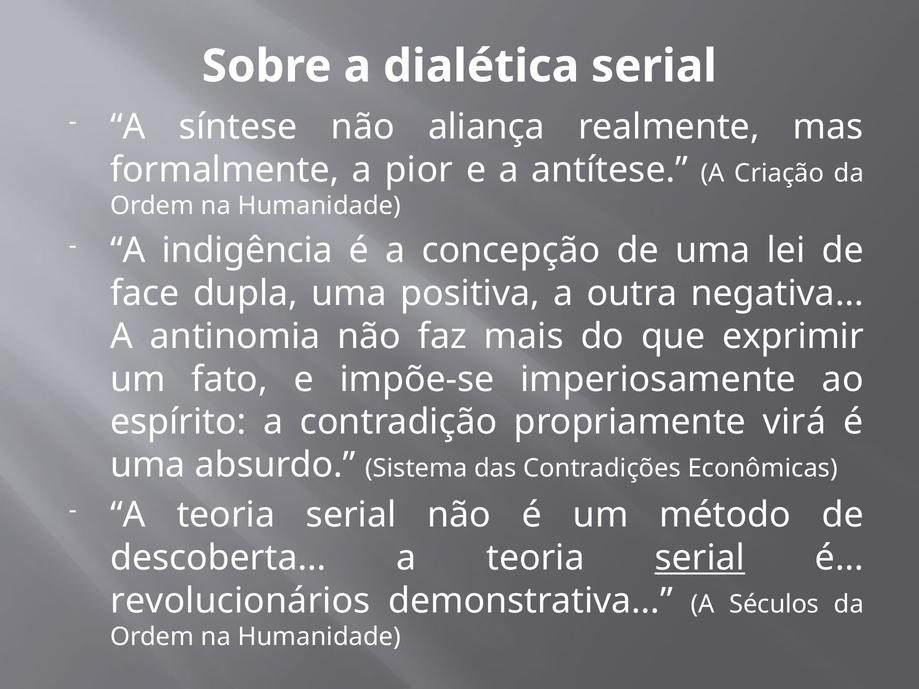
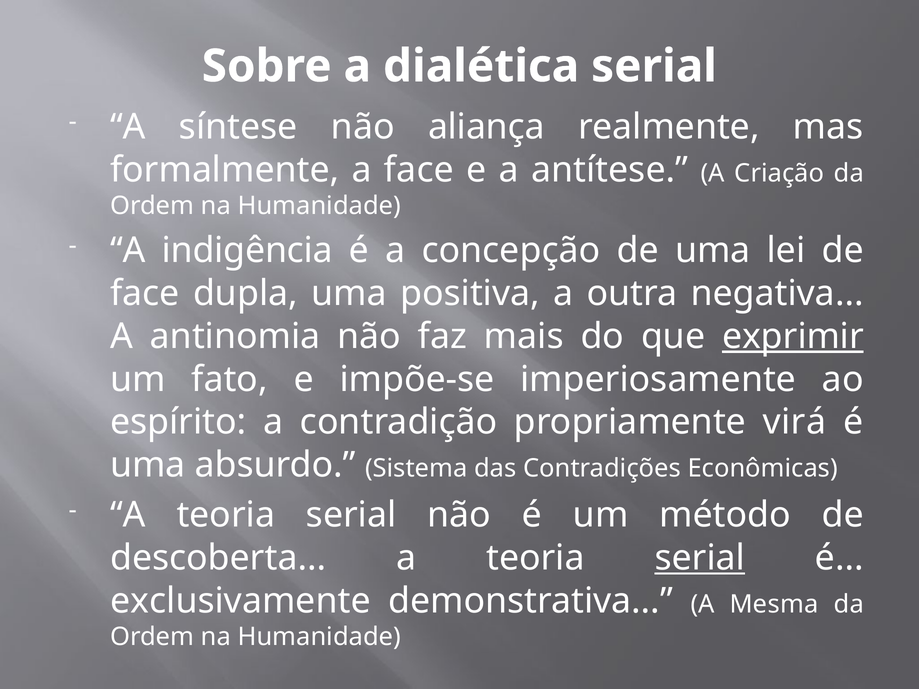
a pior: pior -> face
exprimir underline: none -> present
revolucionários: revolucionários -> exclusivamente
Séculos: Séculos -> Mesma
